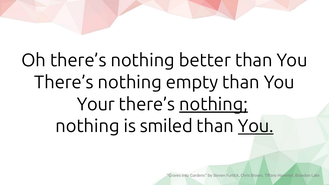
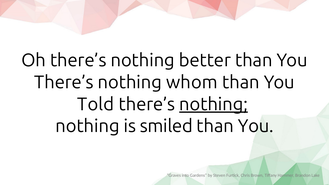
empty: empty -> whom
Your: Your -> Told
You at (256, 126) underline: present -> none
